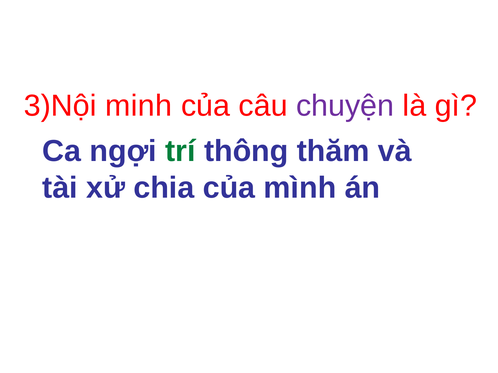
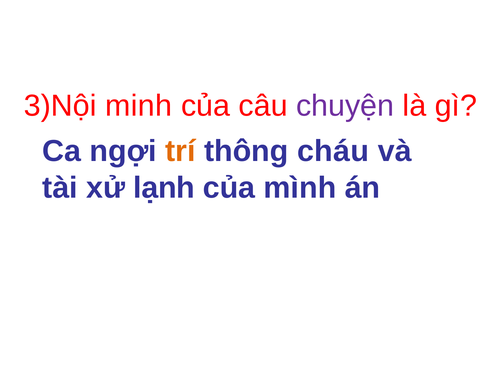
trí colour: green -> orange
thăm: thăm -> cháu
chia: chia -> lạnh
